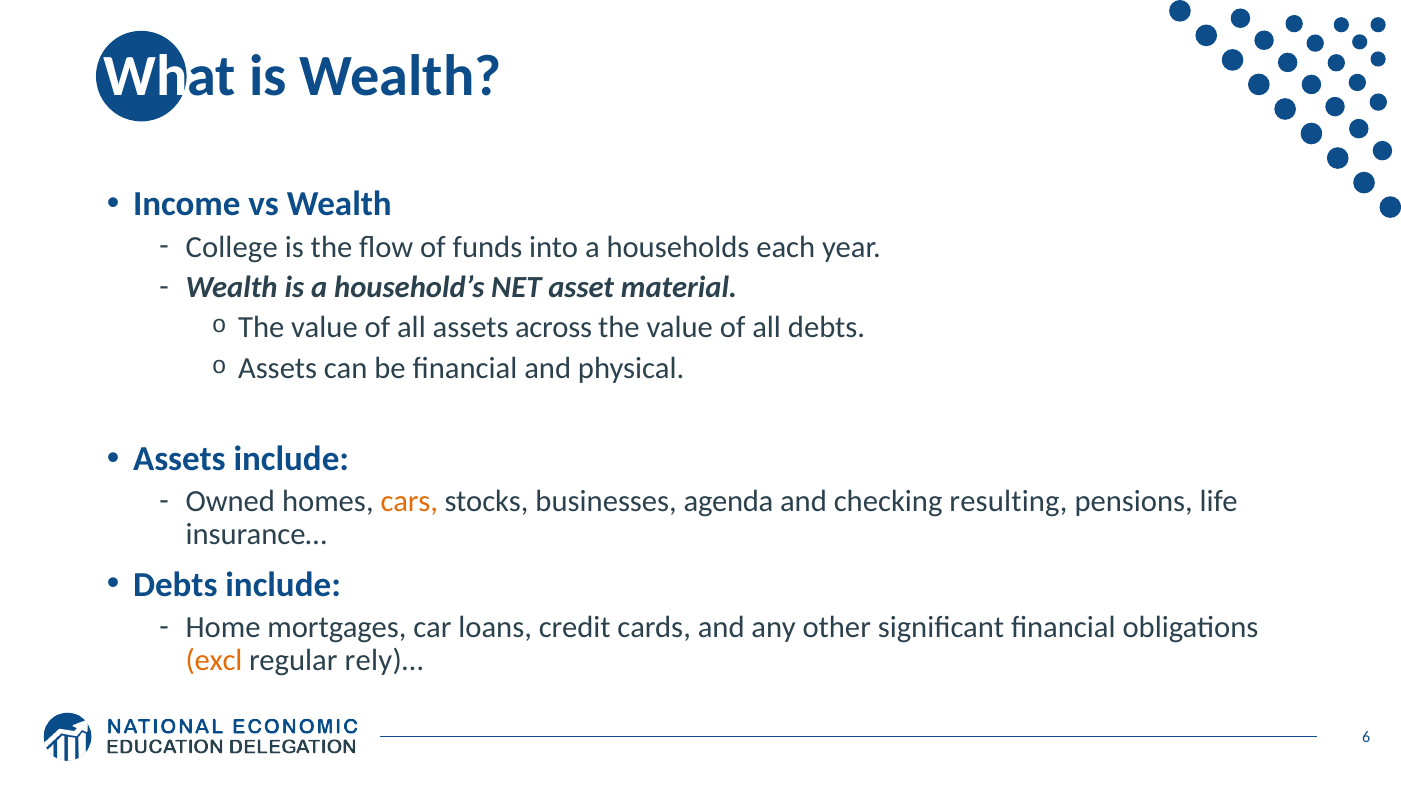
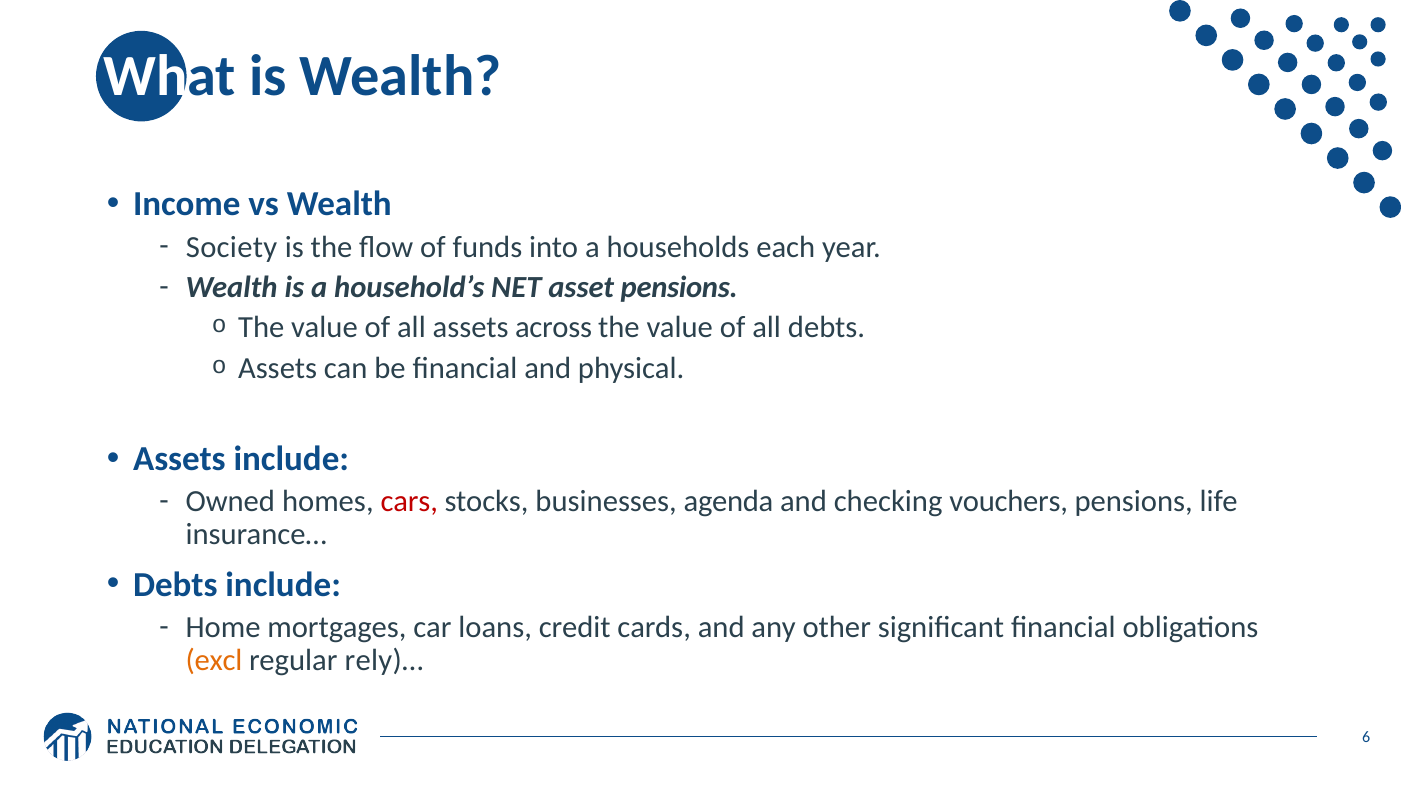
College: College -> Society
asset material: material -> pensions
cars colour: orange -> red
resulting: resulting -> vouchers
